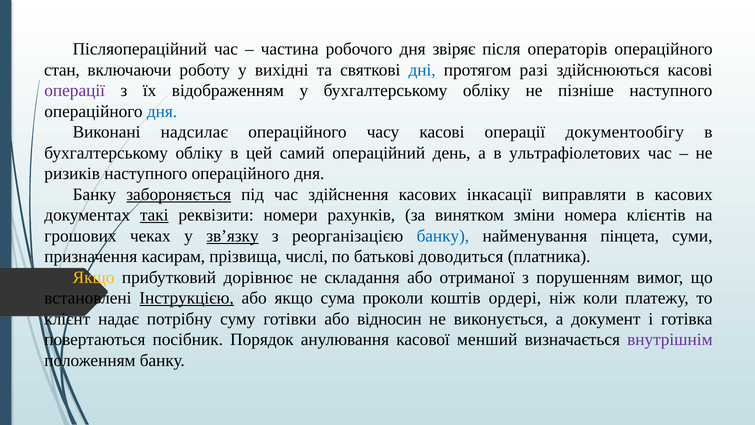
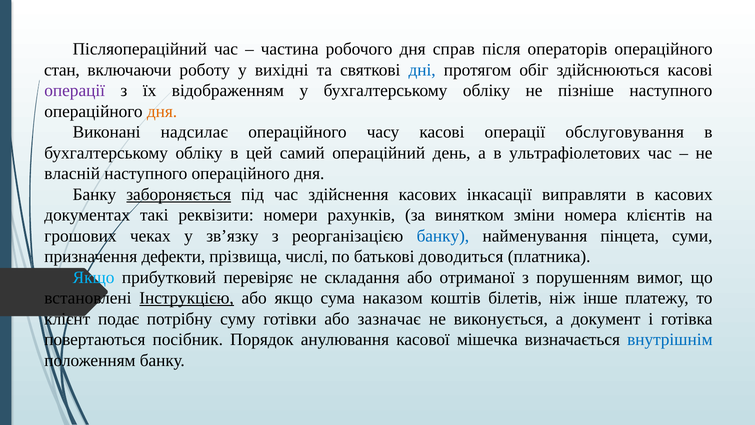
звіряє: звіряє -> справ
разі: разі -> обіг
дня at (162, 111) colour: blue -> orange
документообігу: документообігу -> обслуговування
ризиків: ризиків -> власній
такі underline: present -> none
зв’язку underline: present -> none
касирам: касирам -> дефекти
Якщо at (94, 277) colour: yellow -> light blue
дорівнює: дорівнює -> перевіряє
проколи: проколи -> наказом
ордері: ордері -> білетів
коли: коли -> інше
надає: надає -> подає
відносин: відносин -> зазначає
менший: менший -> мішечка
внутрішнім colour: purple -> blue
